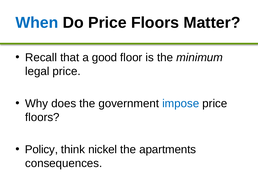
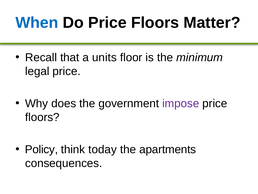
good: good -> units
impose colour: blue -> purple
nickel: nickel -> today
